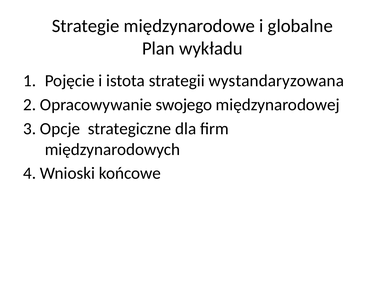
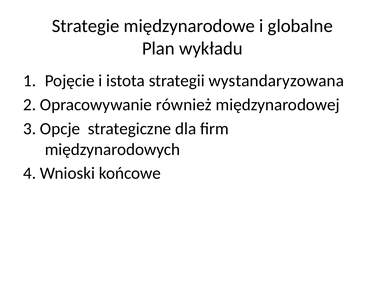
swojego: swojego -> również
